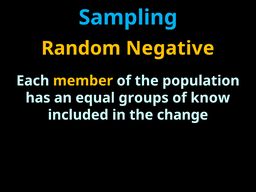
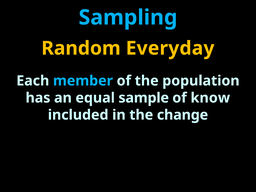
Negative: Negative -> Everyday
member colour: yellow -> light blue
groups: groups -> sample
